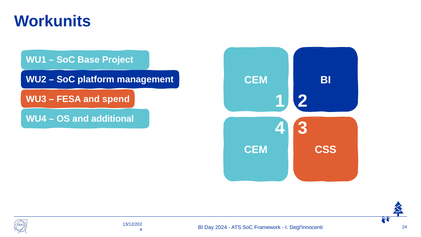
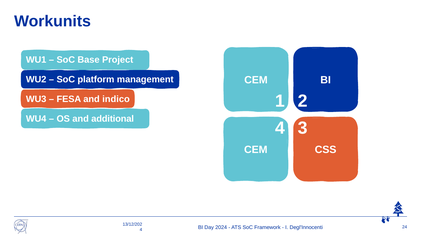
spend: spend -> indico
